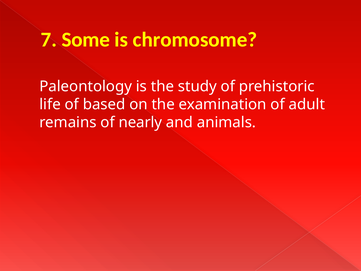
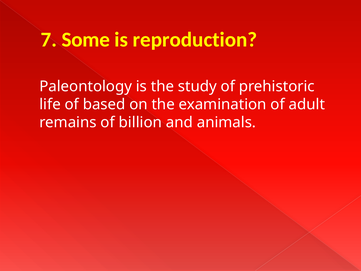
chromosome: chromosome -> reproduction
nearly: nearly -> billion
